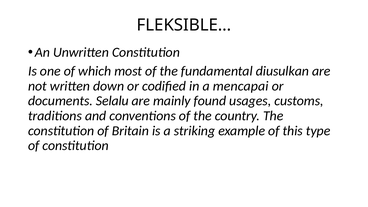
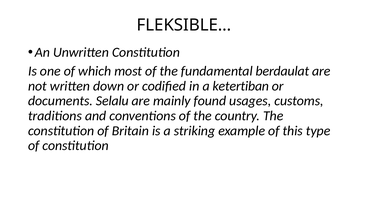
diusulkan: diusulkan -> berdaulat
mencapai: mencapai -> ketertiban
